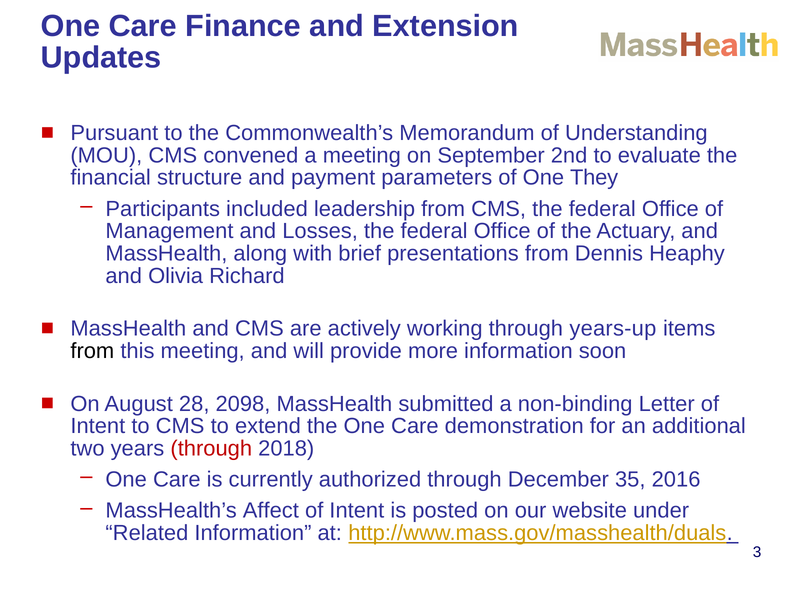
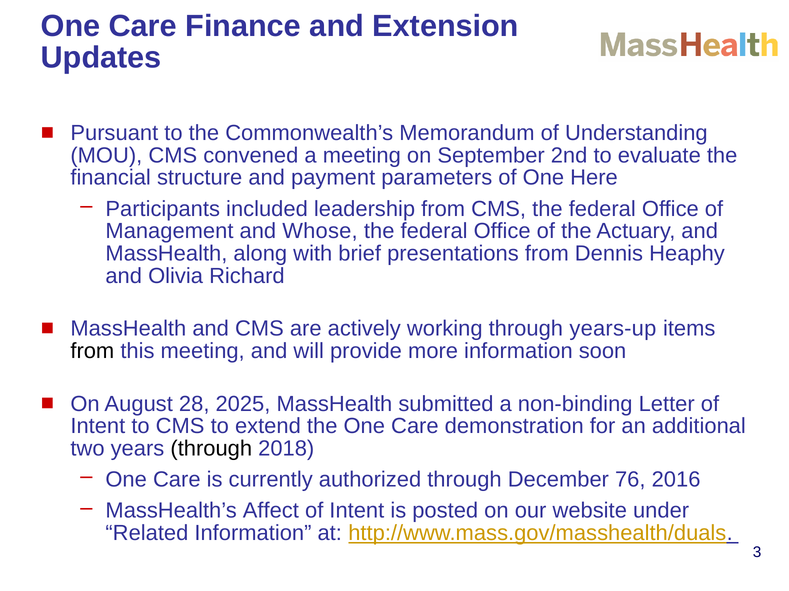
They: They -> Here
Losses: Losses -> Whose
2098: 2098 -> 2025
through at (211, 449) colour: red -> black
35: 35 -> 76
